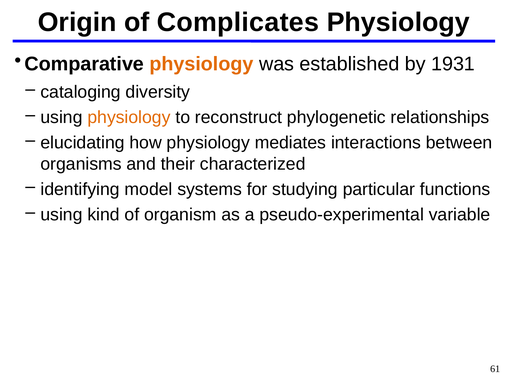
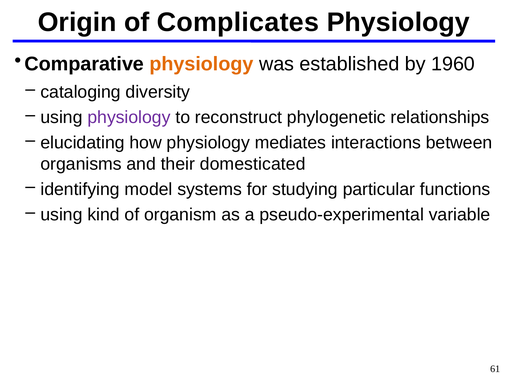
1931: 1931 -> 1960
physiology at (129, 117) colour: orange -> purple
characterized: characterized -> domesticated
